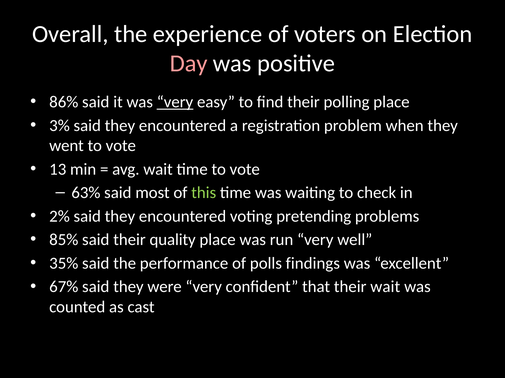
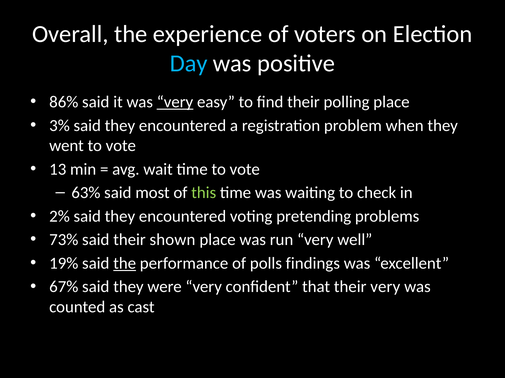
Day colour: pink -> light blue
85%: 85% -> 73%
quality: quality -> shown
35%: 35% -> 19%
the at (125, 264) underline: none -> present
their wait: wait -> very
